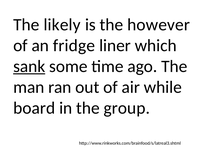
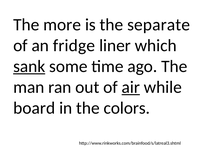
likely: likely -> more
however: however -> separate
air underline: none -> present
group: group -> colors
